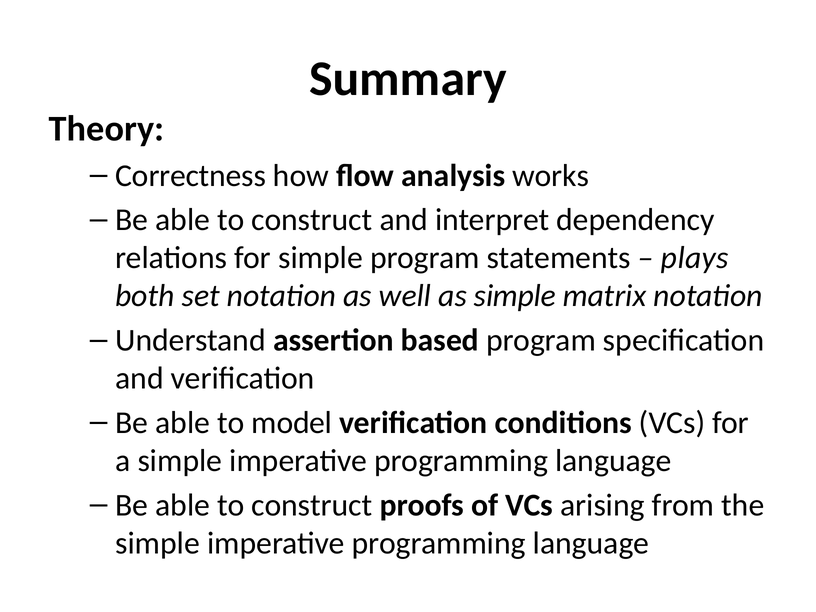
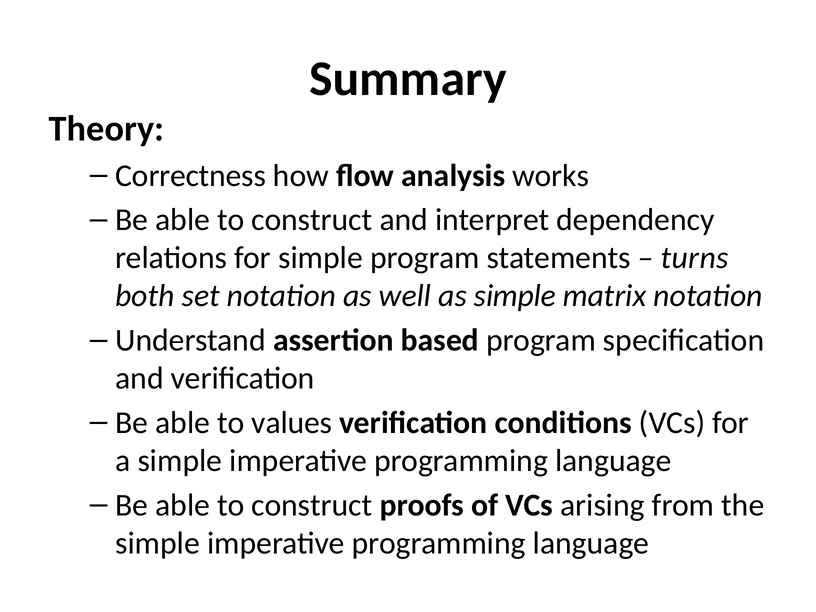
plays: plays -> turns
model: model -> values
